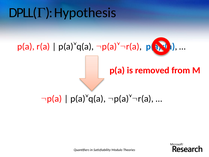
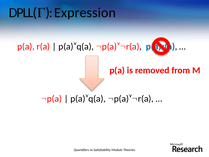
Hypothesis: Hypothesis -> Expression
